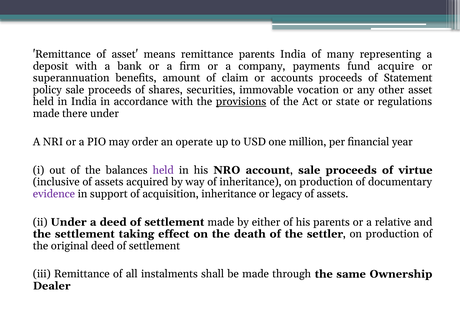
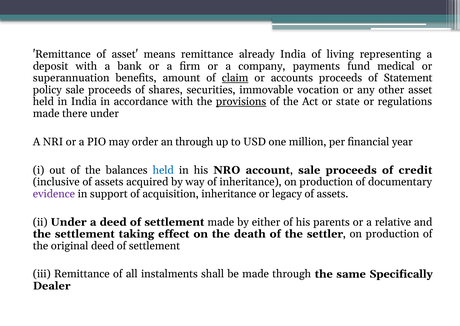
remittance parents: parents -> already
many: many -> living
acquire: acquire -> medical
claim underline: none -> present
an operate: operate -> through
held at (163, 170) colour: purple -> blue
virtue: virtue -> credit
Ownership: Ownership -> Specifically
